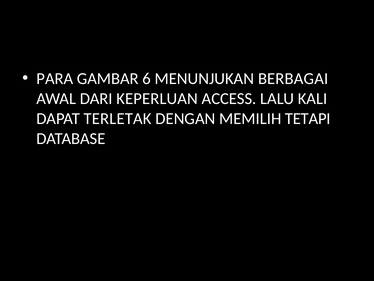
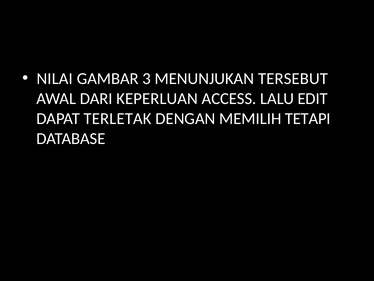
PARA: PARA -> NILAI
6: 6 -> 3
BERBAGAI: BERBAGAI -> TERSEBUT
KALI: KALI -> EDIT
